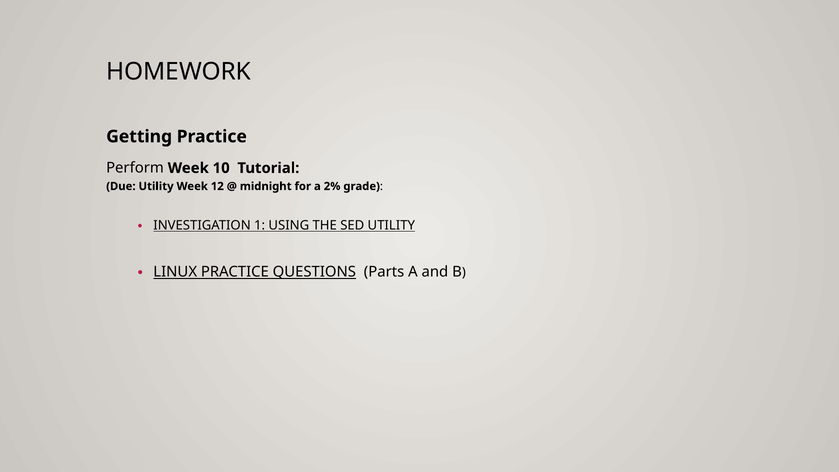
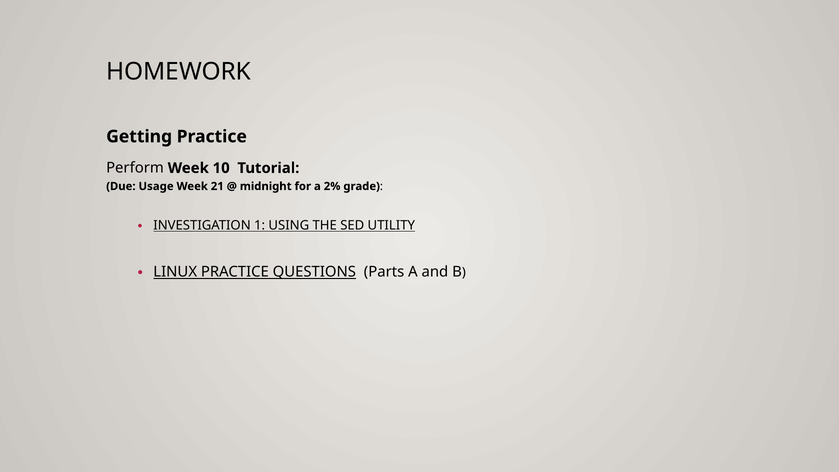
Due Utility: Utility -> Usage
12: 12 -> 21
